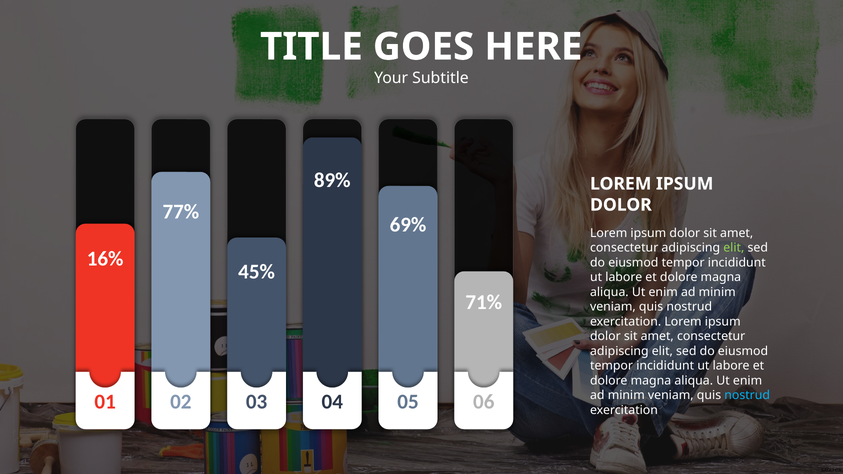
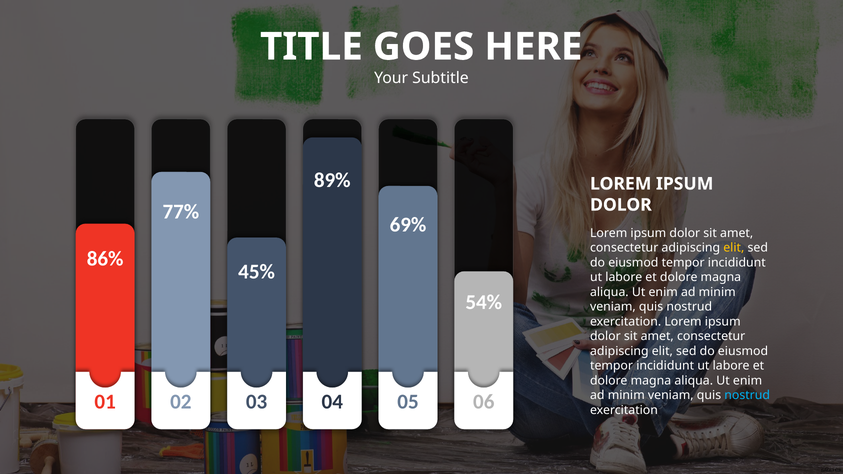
elit at (734, 248) colour: light green -> yellow
16%: 16% -> 86%
71%: 71% -> 54%
